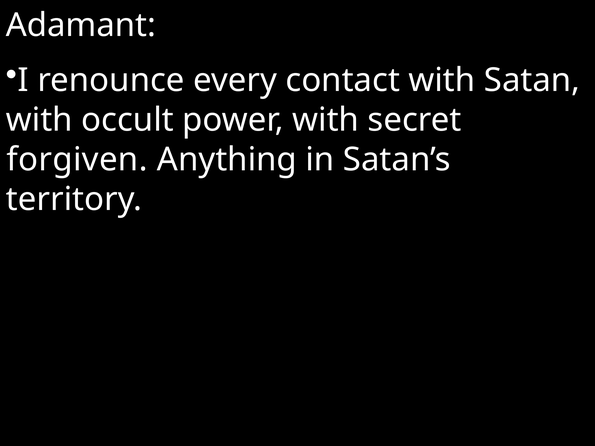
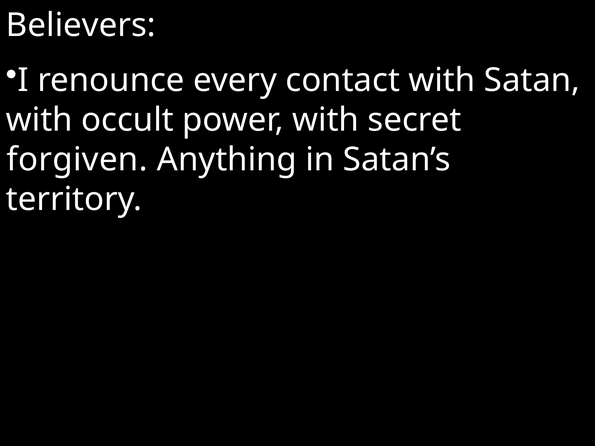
Adamant: Adamant -> Believers
